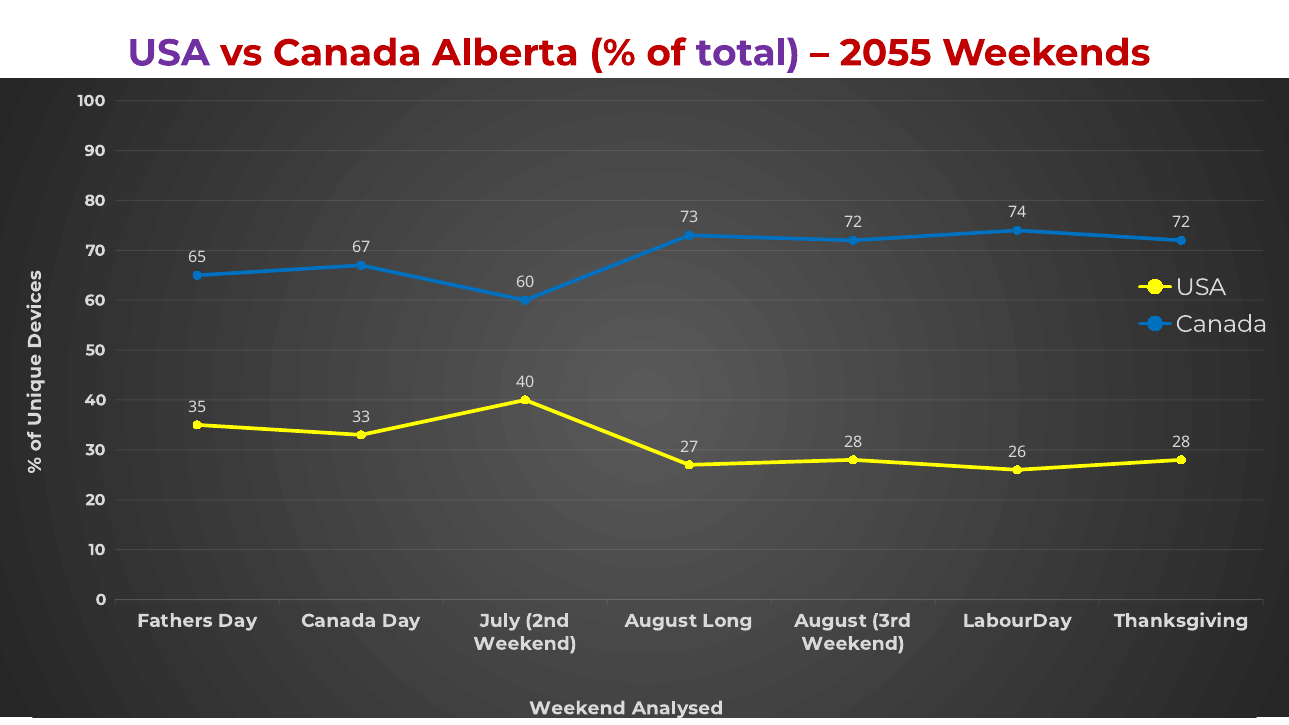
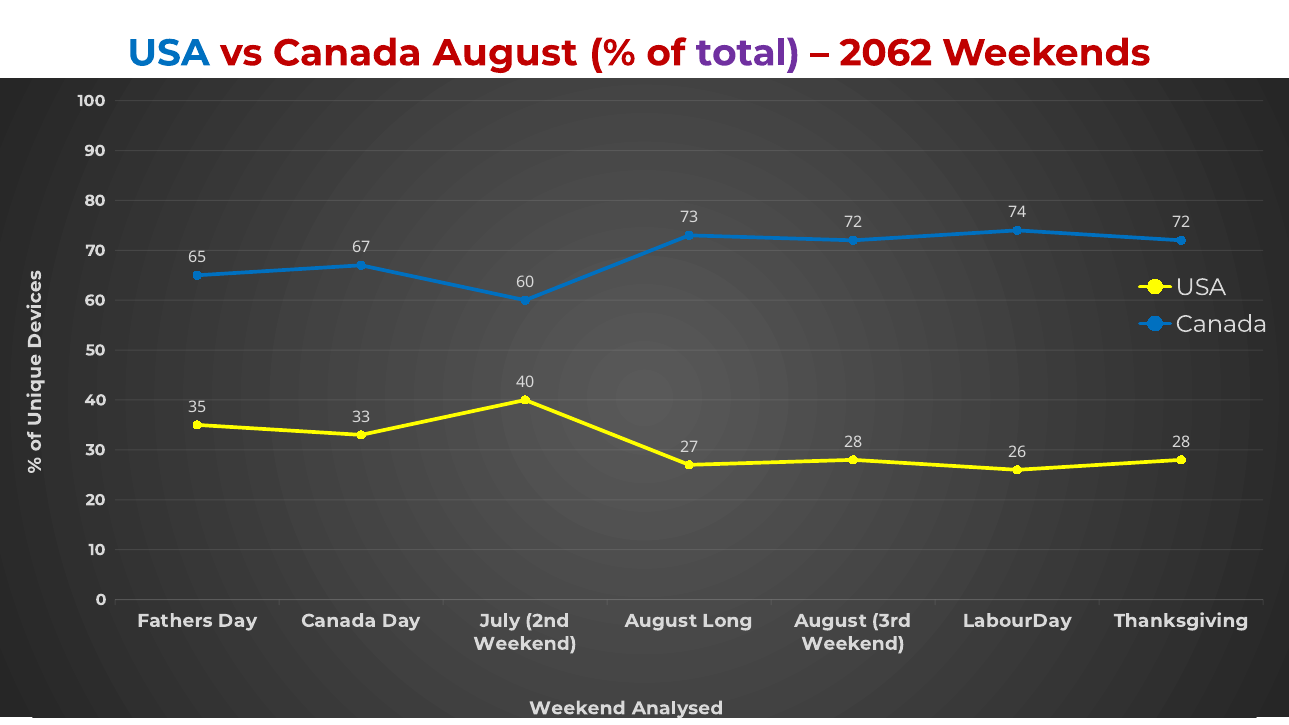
USA at (169, 53) colour: purple -> blue
Canada Alberta: Alberta -> August
2055: 2055 -> 2062
